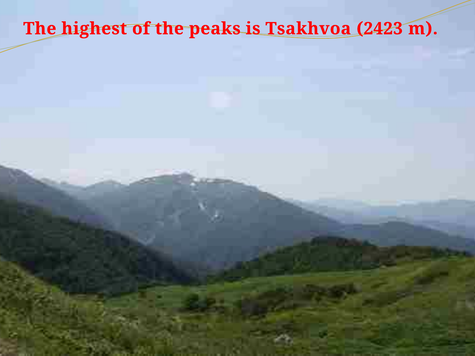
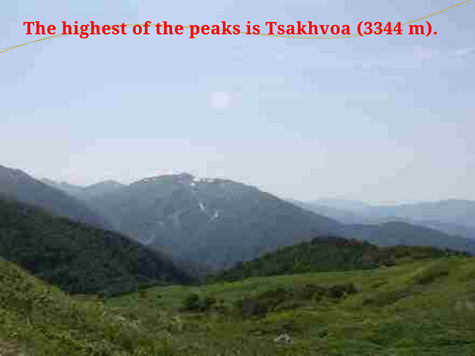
2423: 2423 -> 3344
